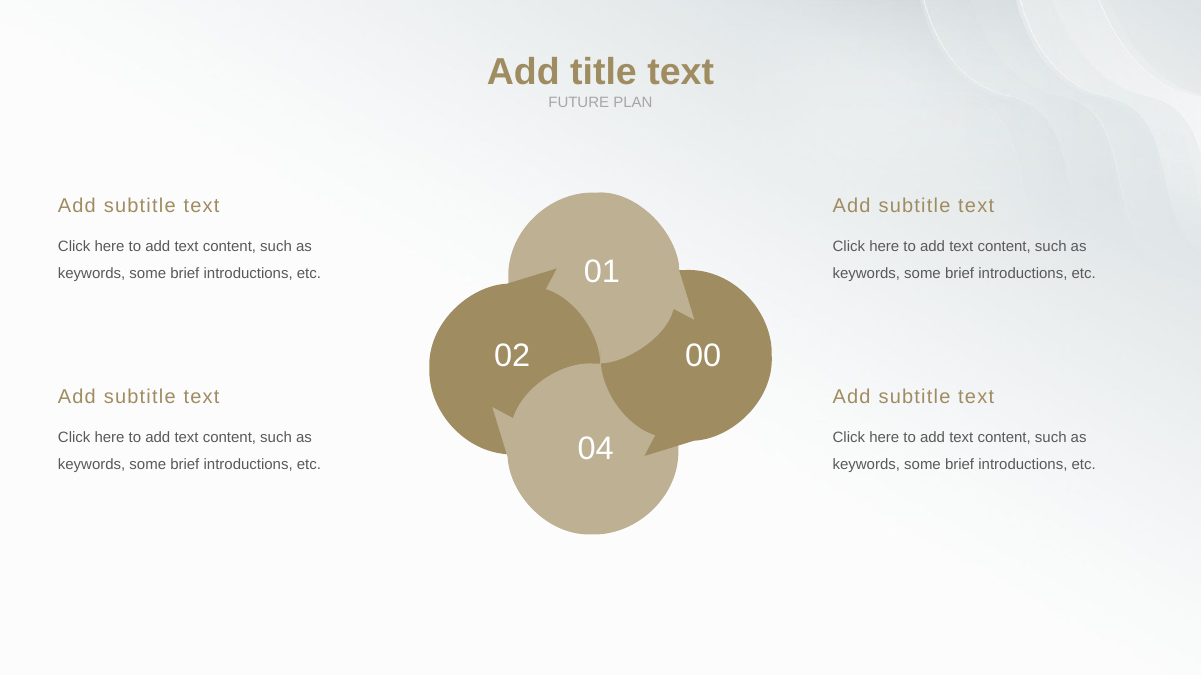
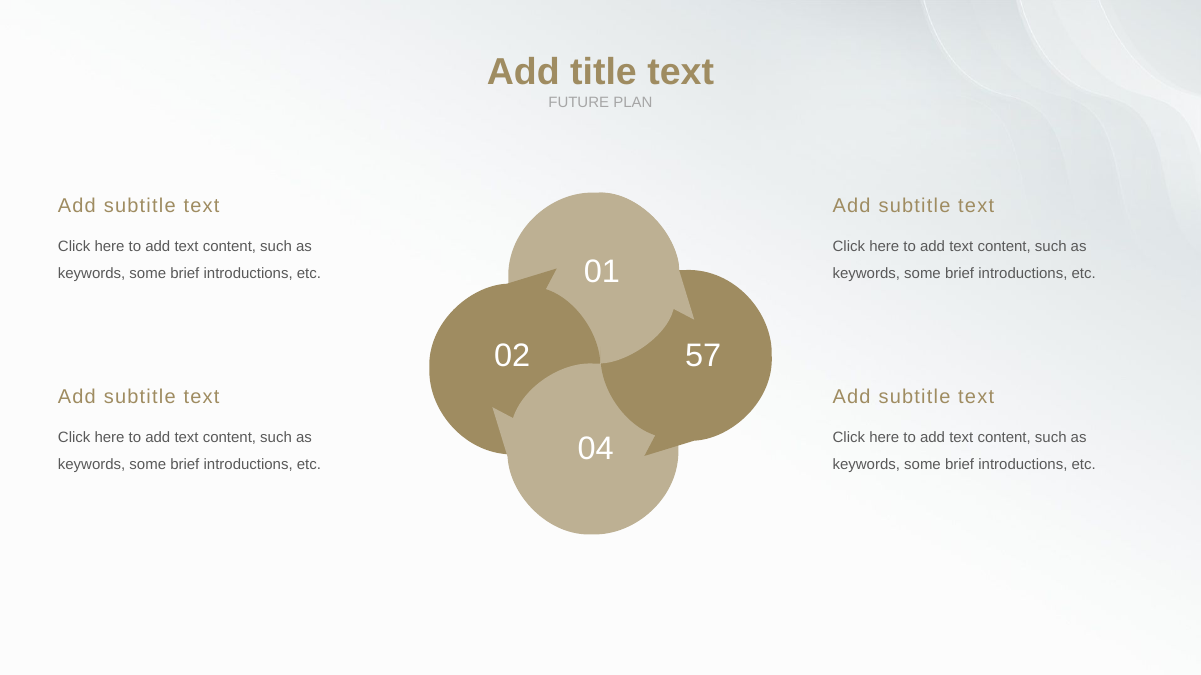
00: 00 -> 57
